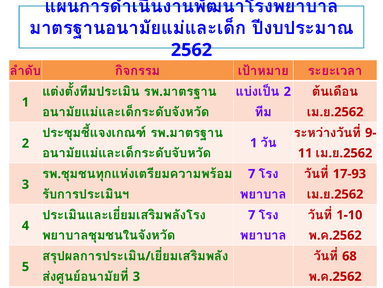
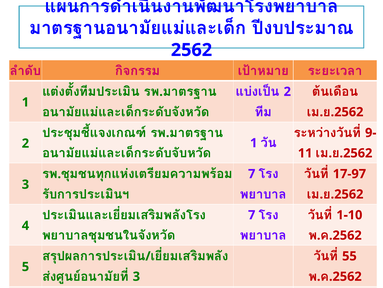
17-93: 17-93 -> 17-97
68: 68 -> 55
